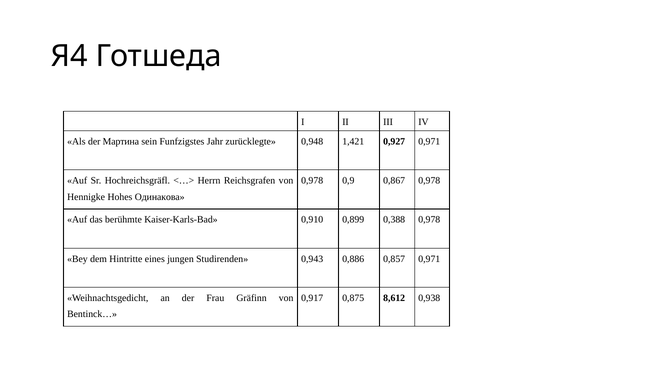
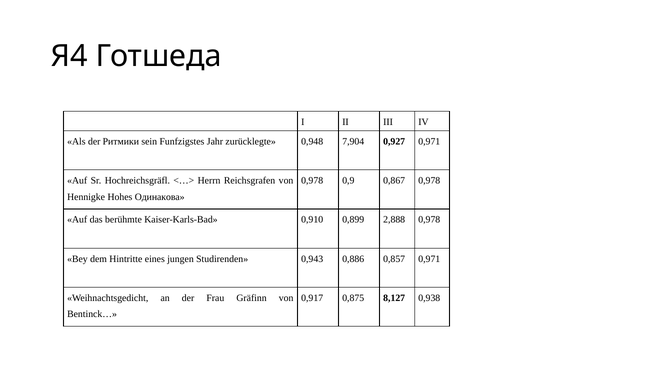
Мартина: Мартина -> Ритмики
1,421: 1,421 -> 7,904
0,388: 0,388 -> 2,888
8,612: 8,612 -> 8,127
